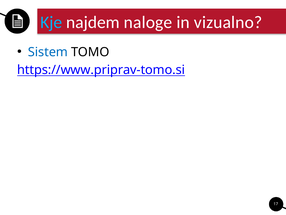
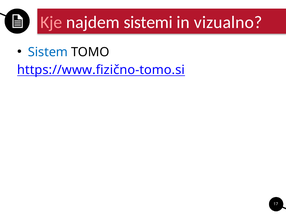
Kje colour: light blue -> pink
naloge: naloge -> sistemi
https://www.priprav-tomo.si: https://www.priprav-tomo.si -> https://www.fizično-tomo.si
